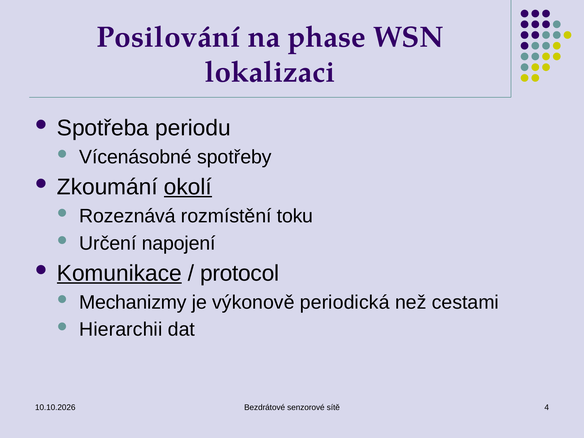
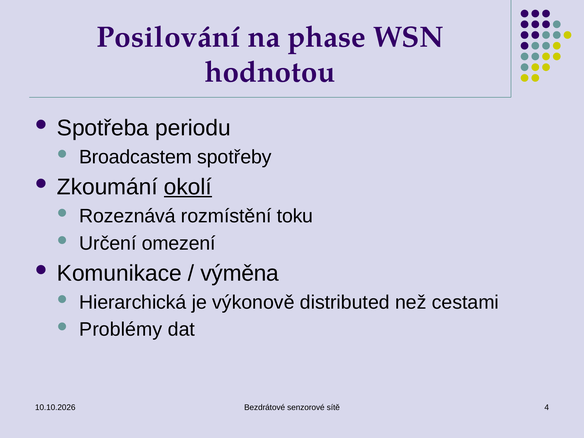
lokalizaci: lokalizaci -> hodnotou
Vícenásobné: Vícenásobné -> Broadcastem
napojení: napojení -> omezení
Komunikace underline: present -> none
protocol: protocol -> výměna
Mechanizmy: Mechanizmy -> Hierarchická
periodická: periodická -> distributed
Hierarchii: Hierarchii -> Problémy
